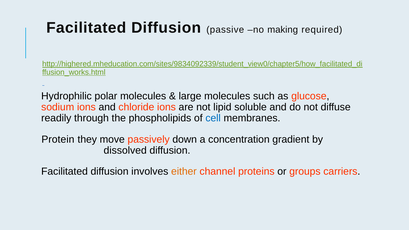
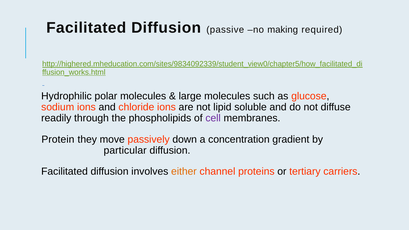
cell colour: blue -> purple
dissolved: dissolved -> particular
groups: groups -> tertiary
